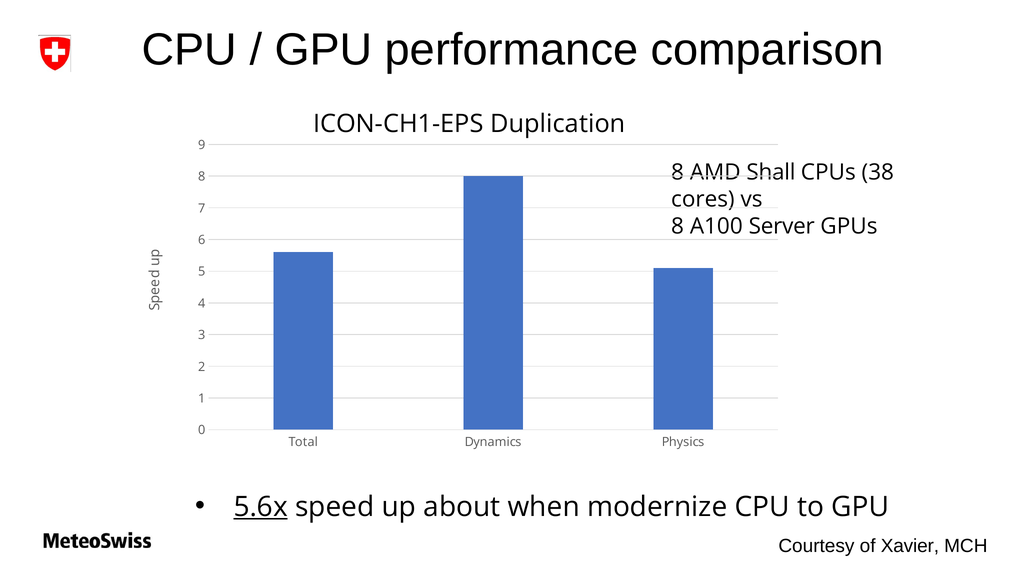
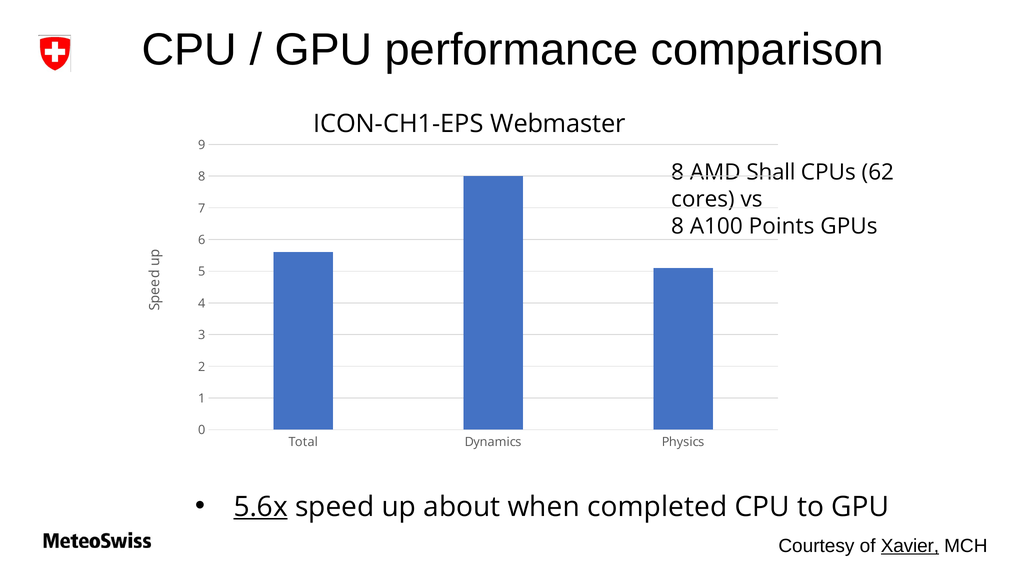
Duplication: Duplication -> Webmaster
38: 38 -> 62
Server: Server -> Points
modernize: modernize -> completed
Xavier underline: none -> present
